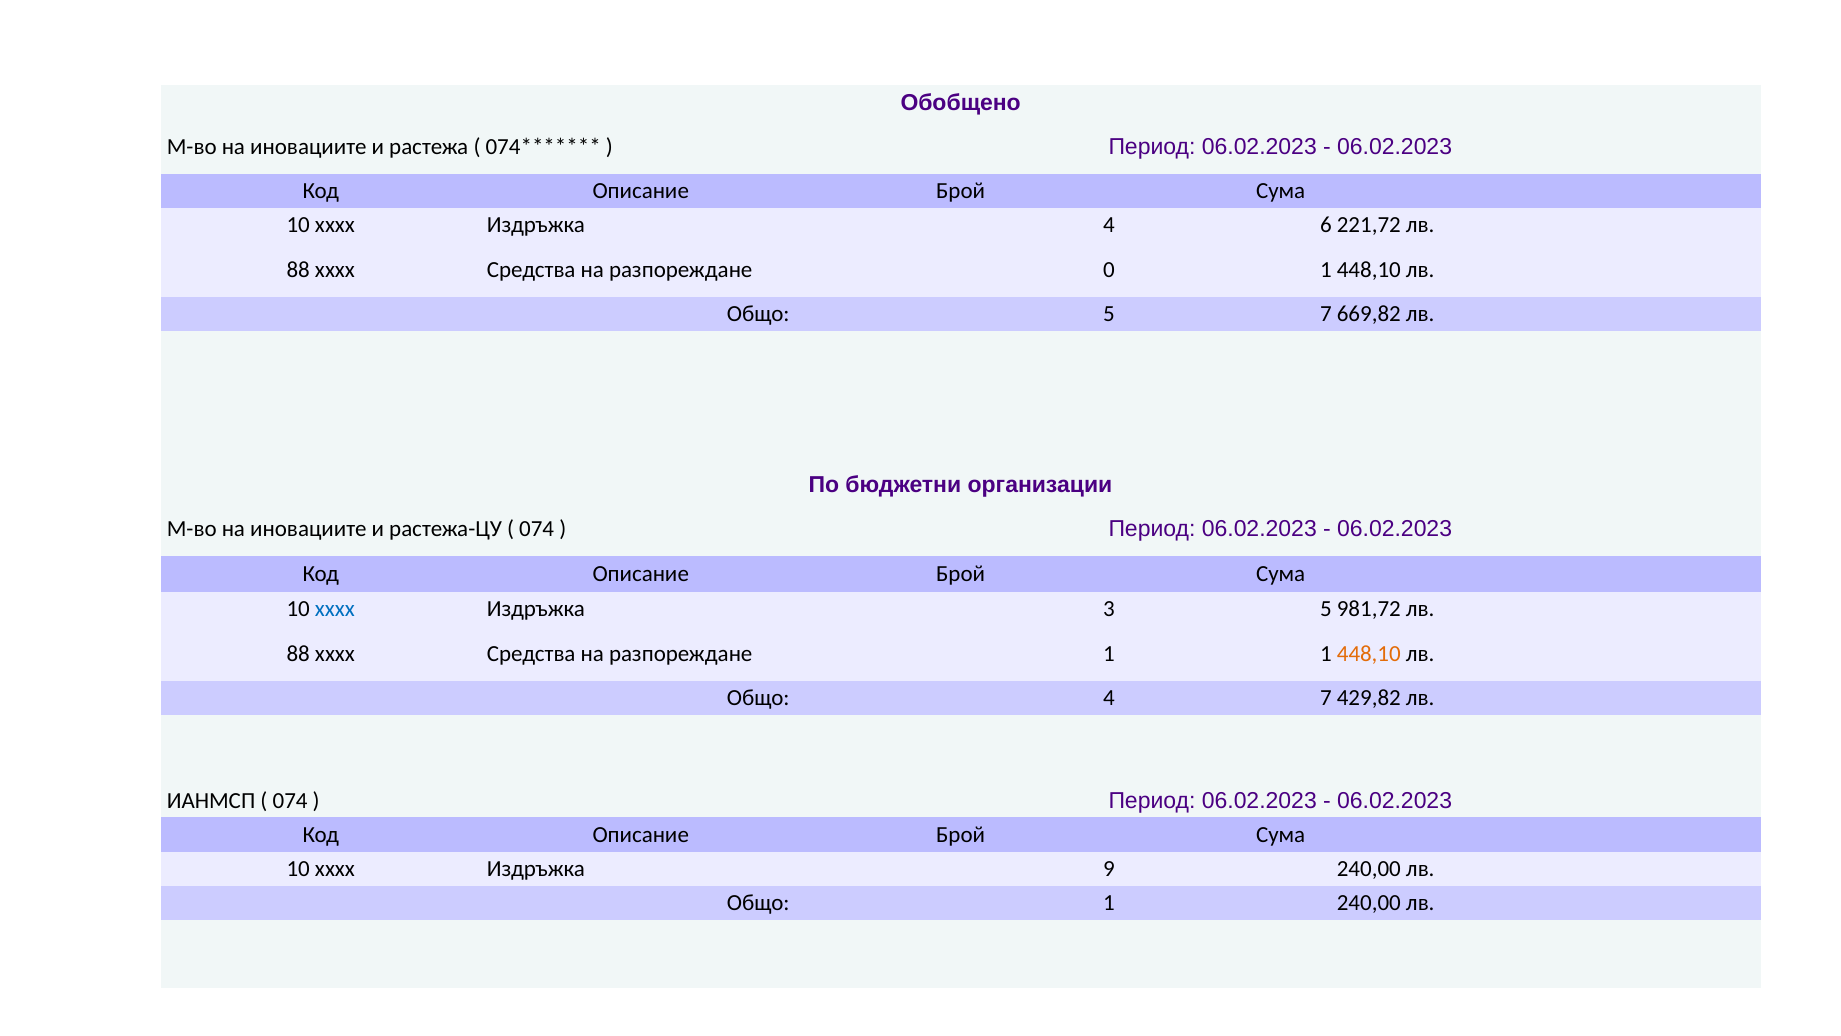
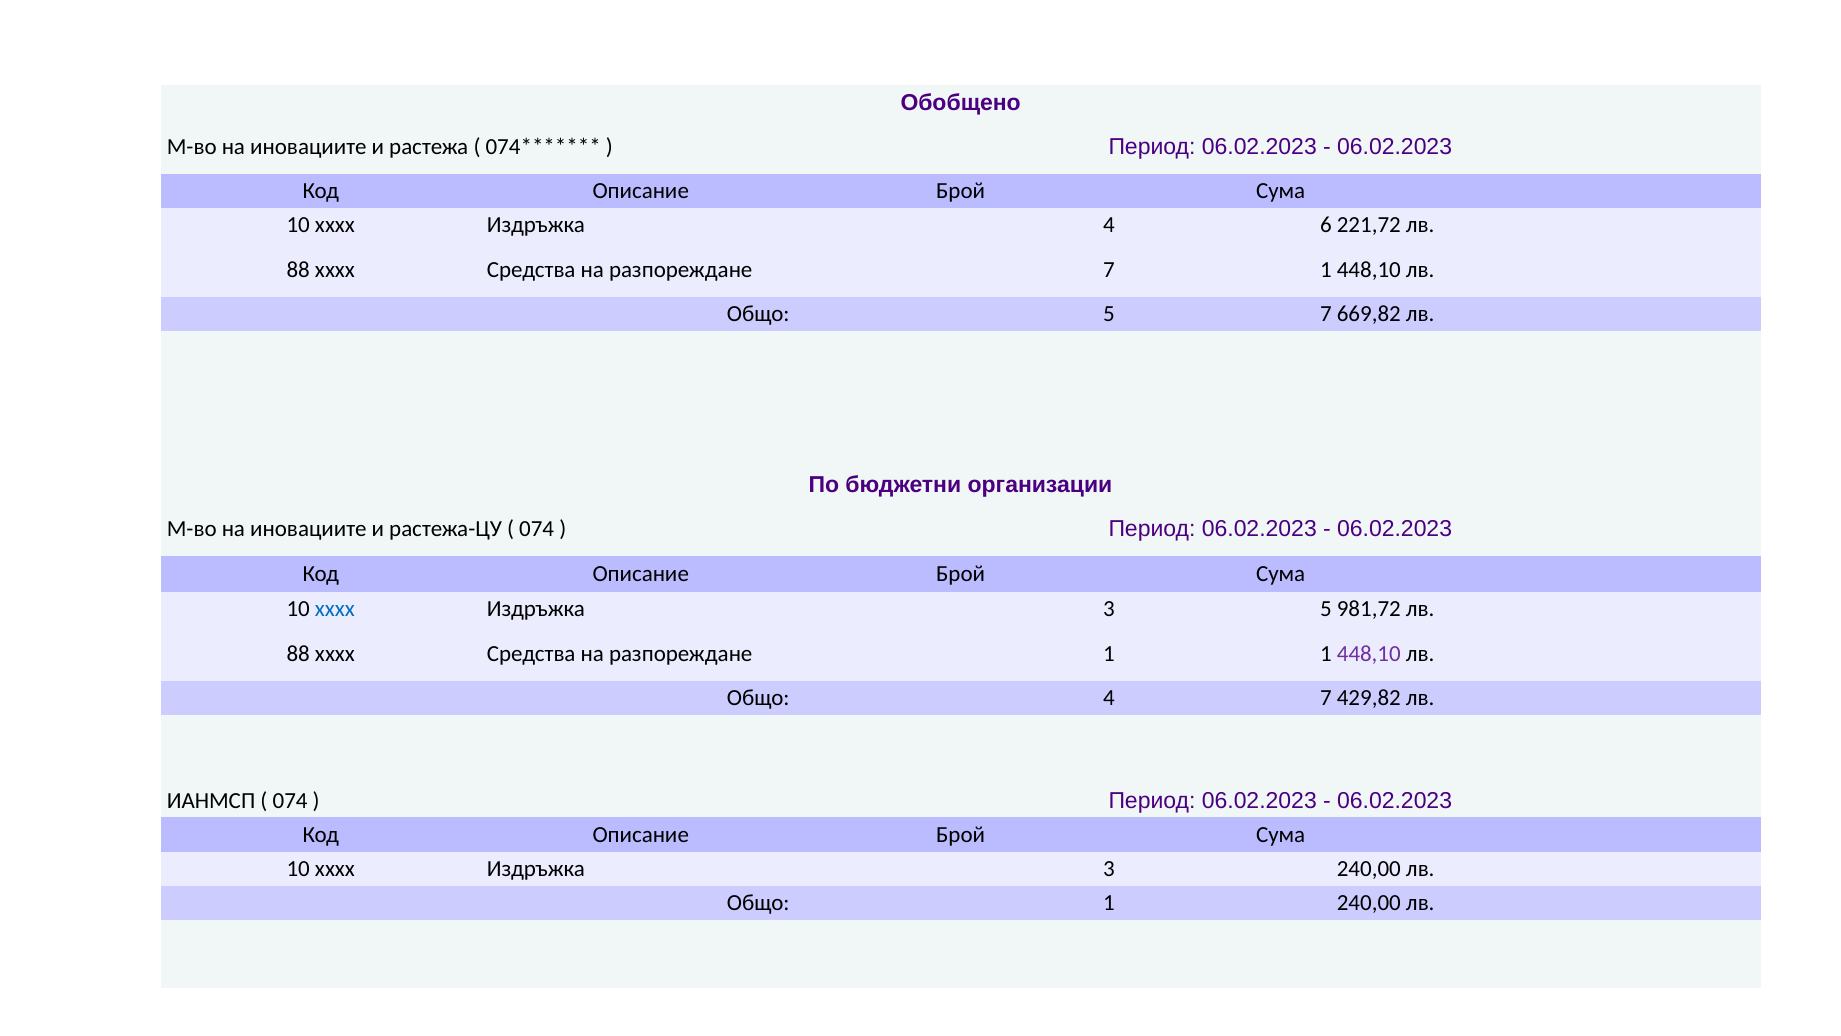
разпореждане 0: 0 -> 7
448,10 at (1369, 654) colour: orange -> purple
9 at (1109, 868): 9 -> 3
